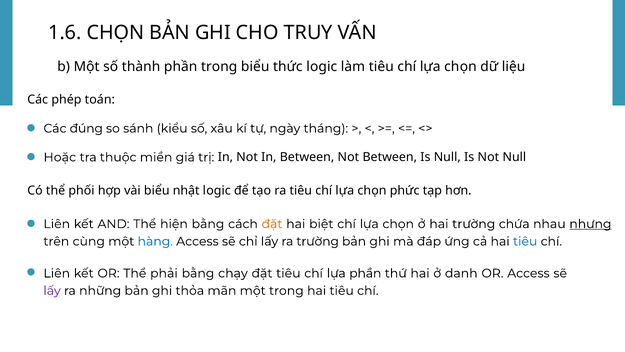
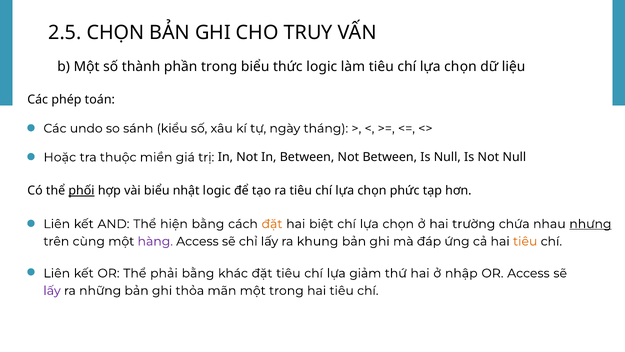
1.6: 1.6 -> 2.5
đúng: đúng -> undo
phối underline: none -> present
hàng colour: blue -> purple
ra trường: trường -> khung
tiêu at (525, 241) colour: blue -> orange
chạy: chạy -> khác
lựa phần: phần -> giảm
danh: danh -> nhập
